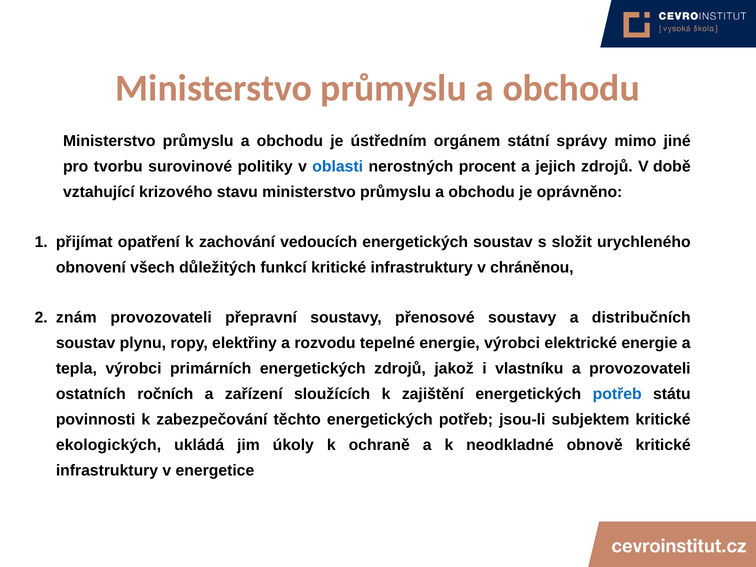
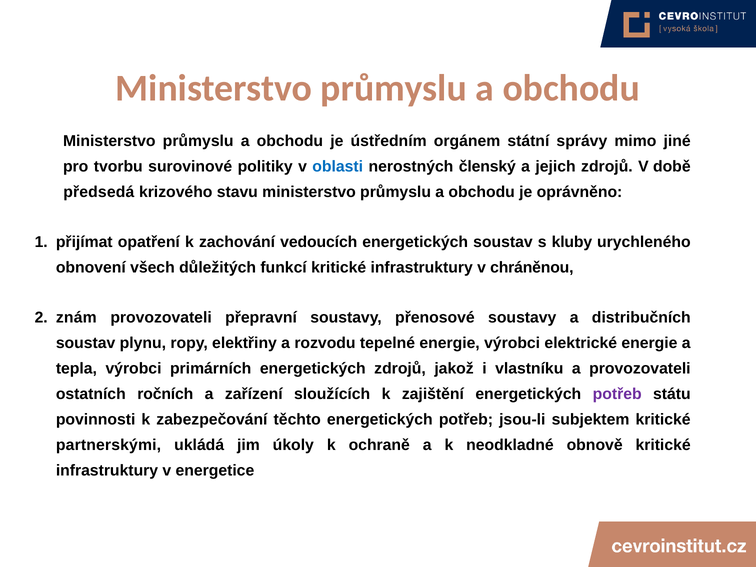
procent: procent -> členský
vztahující: vztahující -> předsedá
složit: složit -> kluby
potřeb at (617, 394) colour: blue -> purple
ekologických: ekologických -> partnerskými
